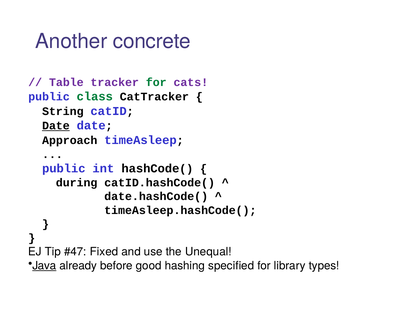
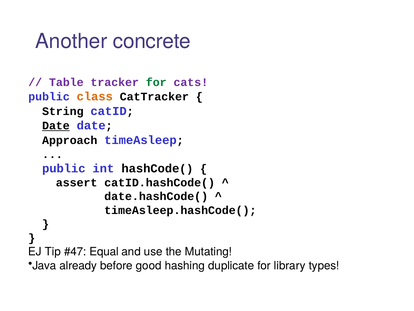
class colour: green -> orange
during: during -> assert
Fixed: Fixed -> Equal
Unequal: Unequal -> Mutating
Java underline: present -> none
specified: specified -> duplicate
